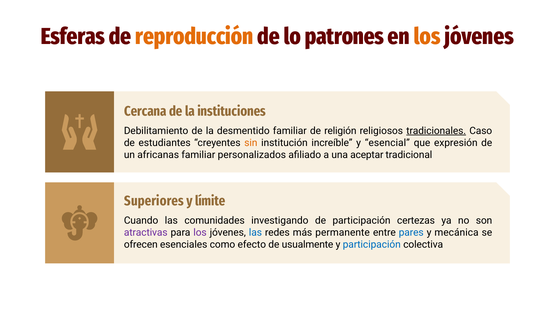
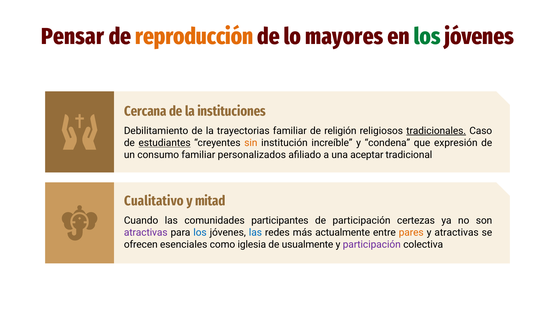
Esferas: Esferas -> Pensar
patrones: patrones -> mayores
los at (427, 37) colour: orange -> green
desmentido: desmentido -> trayectorias
estudiantes underline: none -> present
esencial: esencial -> condena
africanas: africanas -> consumo
Superiores: Superiores -> Cualitativo
límite: límite -> mitad
investigando: investigando -> participantes
los at (200, 233) colour: purple -> blue
permanente: permanente -> actualmente
pares colour: blue -> orange
y mecánica: mecánica -> atractivas
efecto: efecto -> iglesia
participación at (372, 245) colour: blue -> purple
